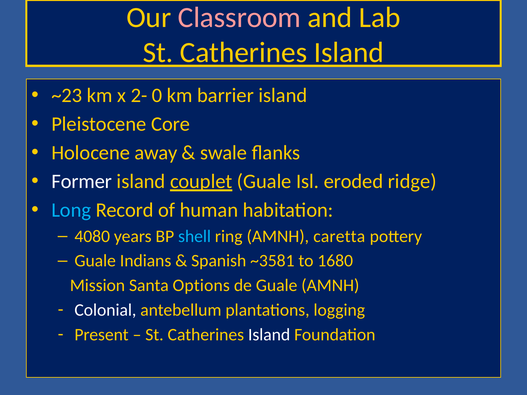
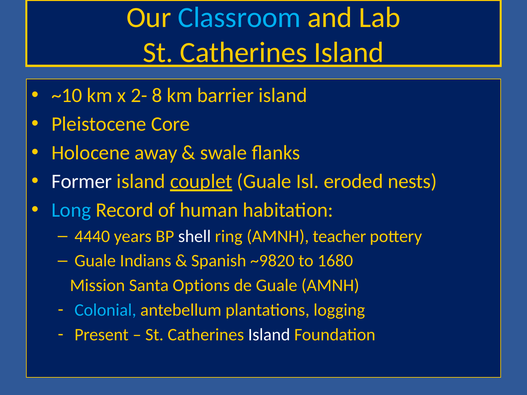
Classroom colour: pink -> light blue
~23: ~23 -> ~10
0: 0 -> 8
ridge: ridge -> nests
4080: 4080 -> 4440
shell colour: light blue -> white
caretta: caretta -> teacher
~3581: ~3581 -> ~9820
Colonial colour: white -> light blue
